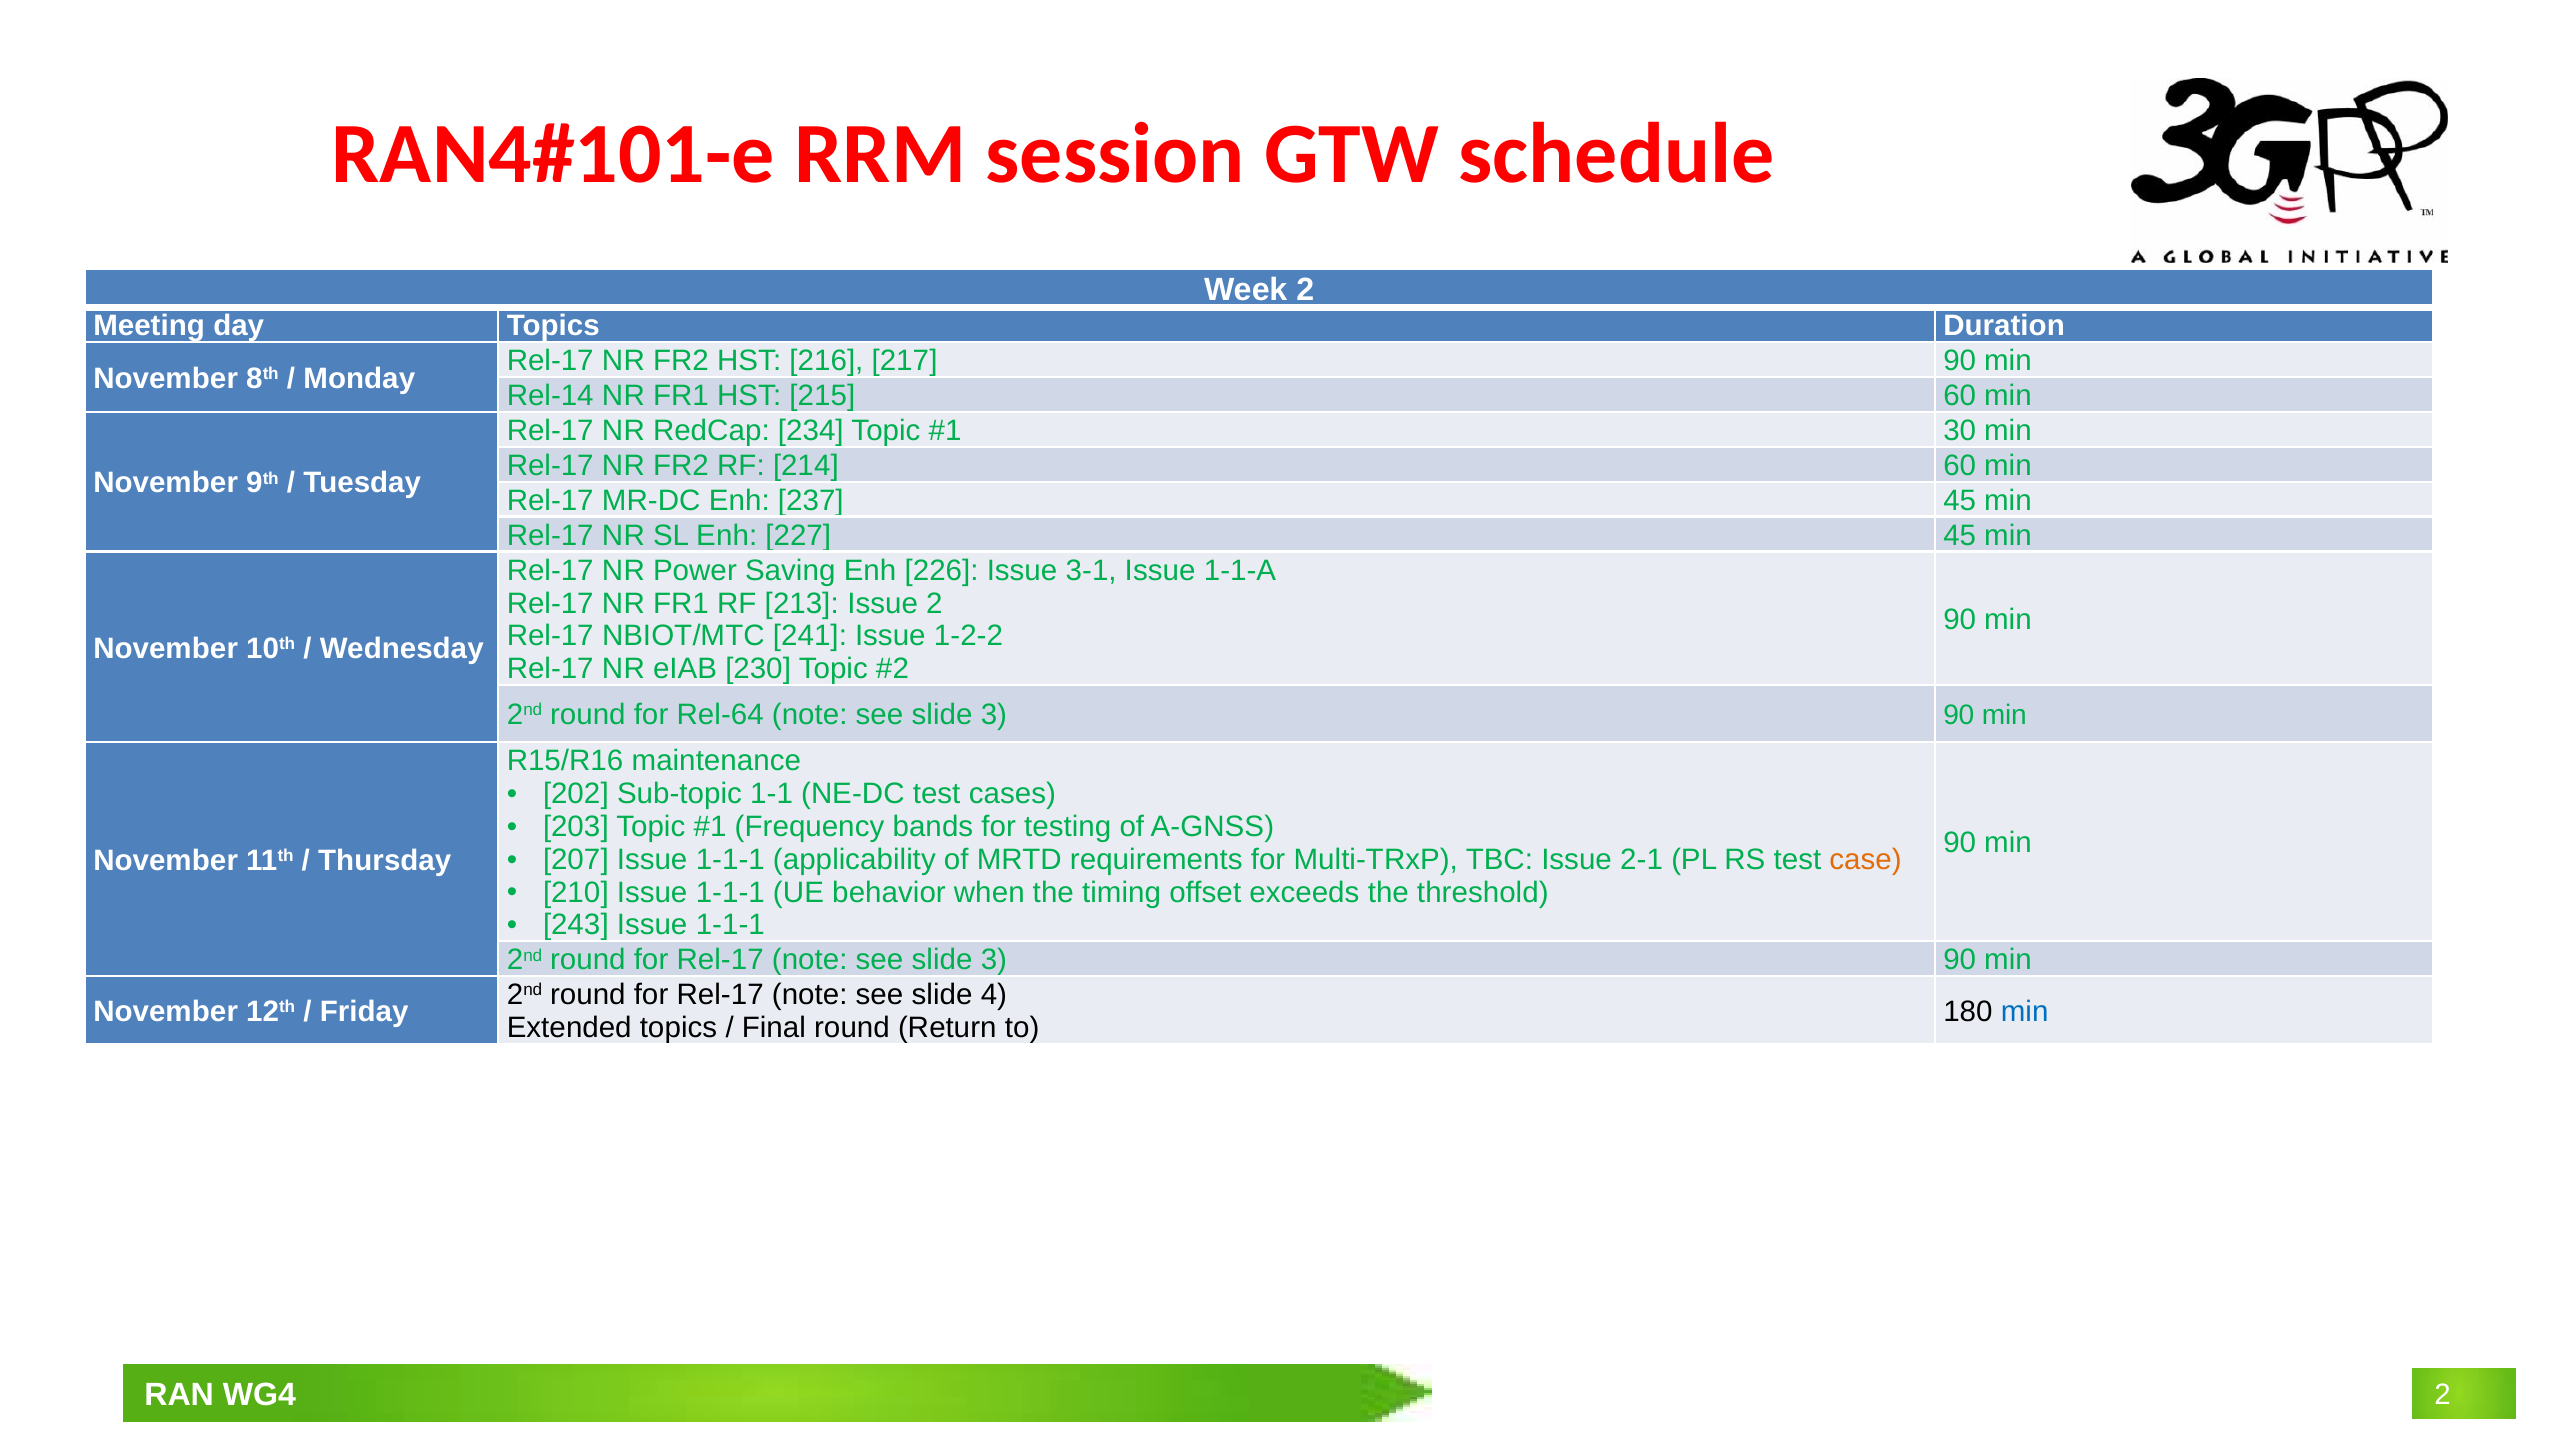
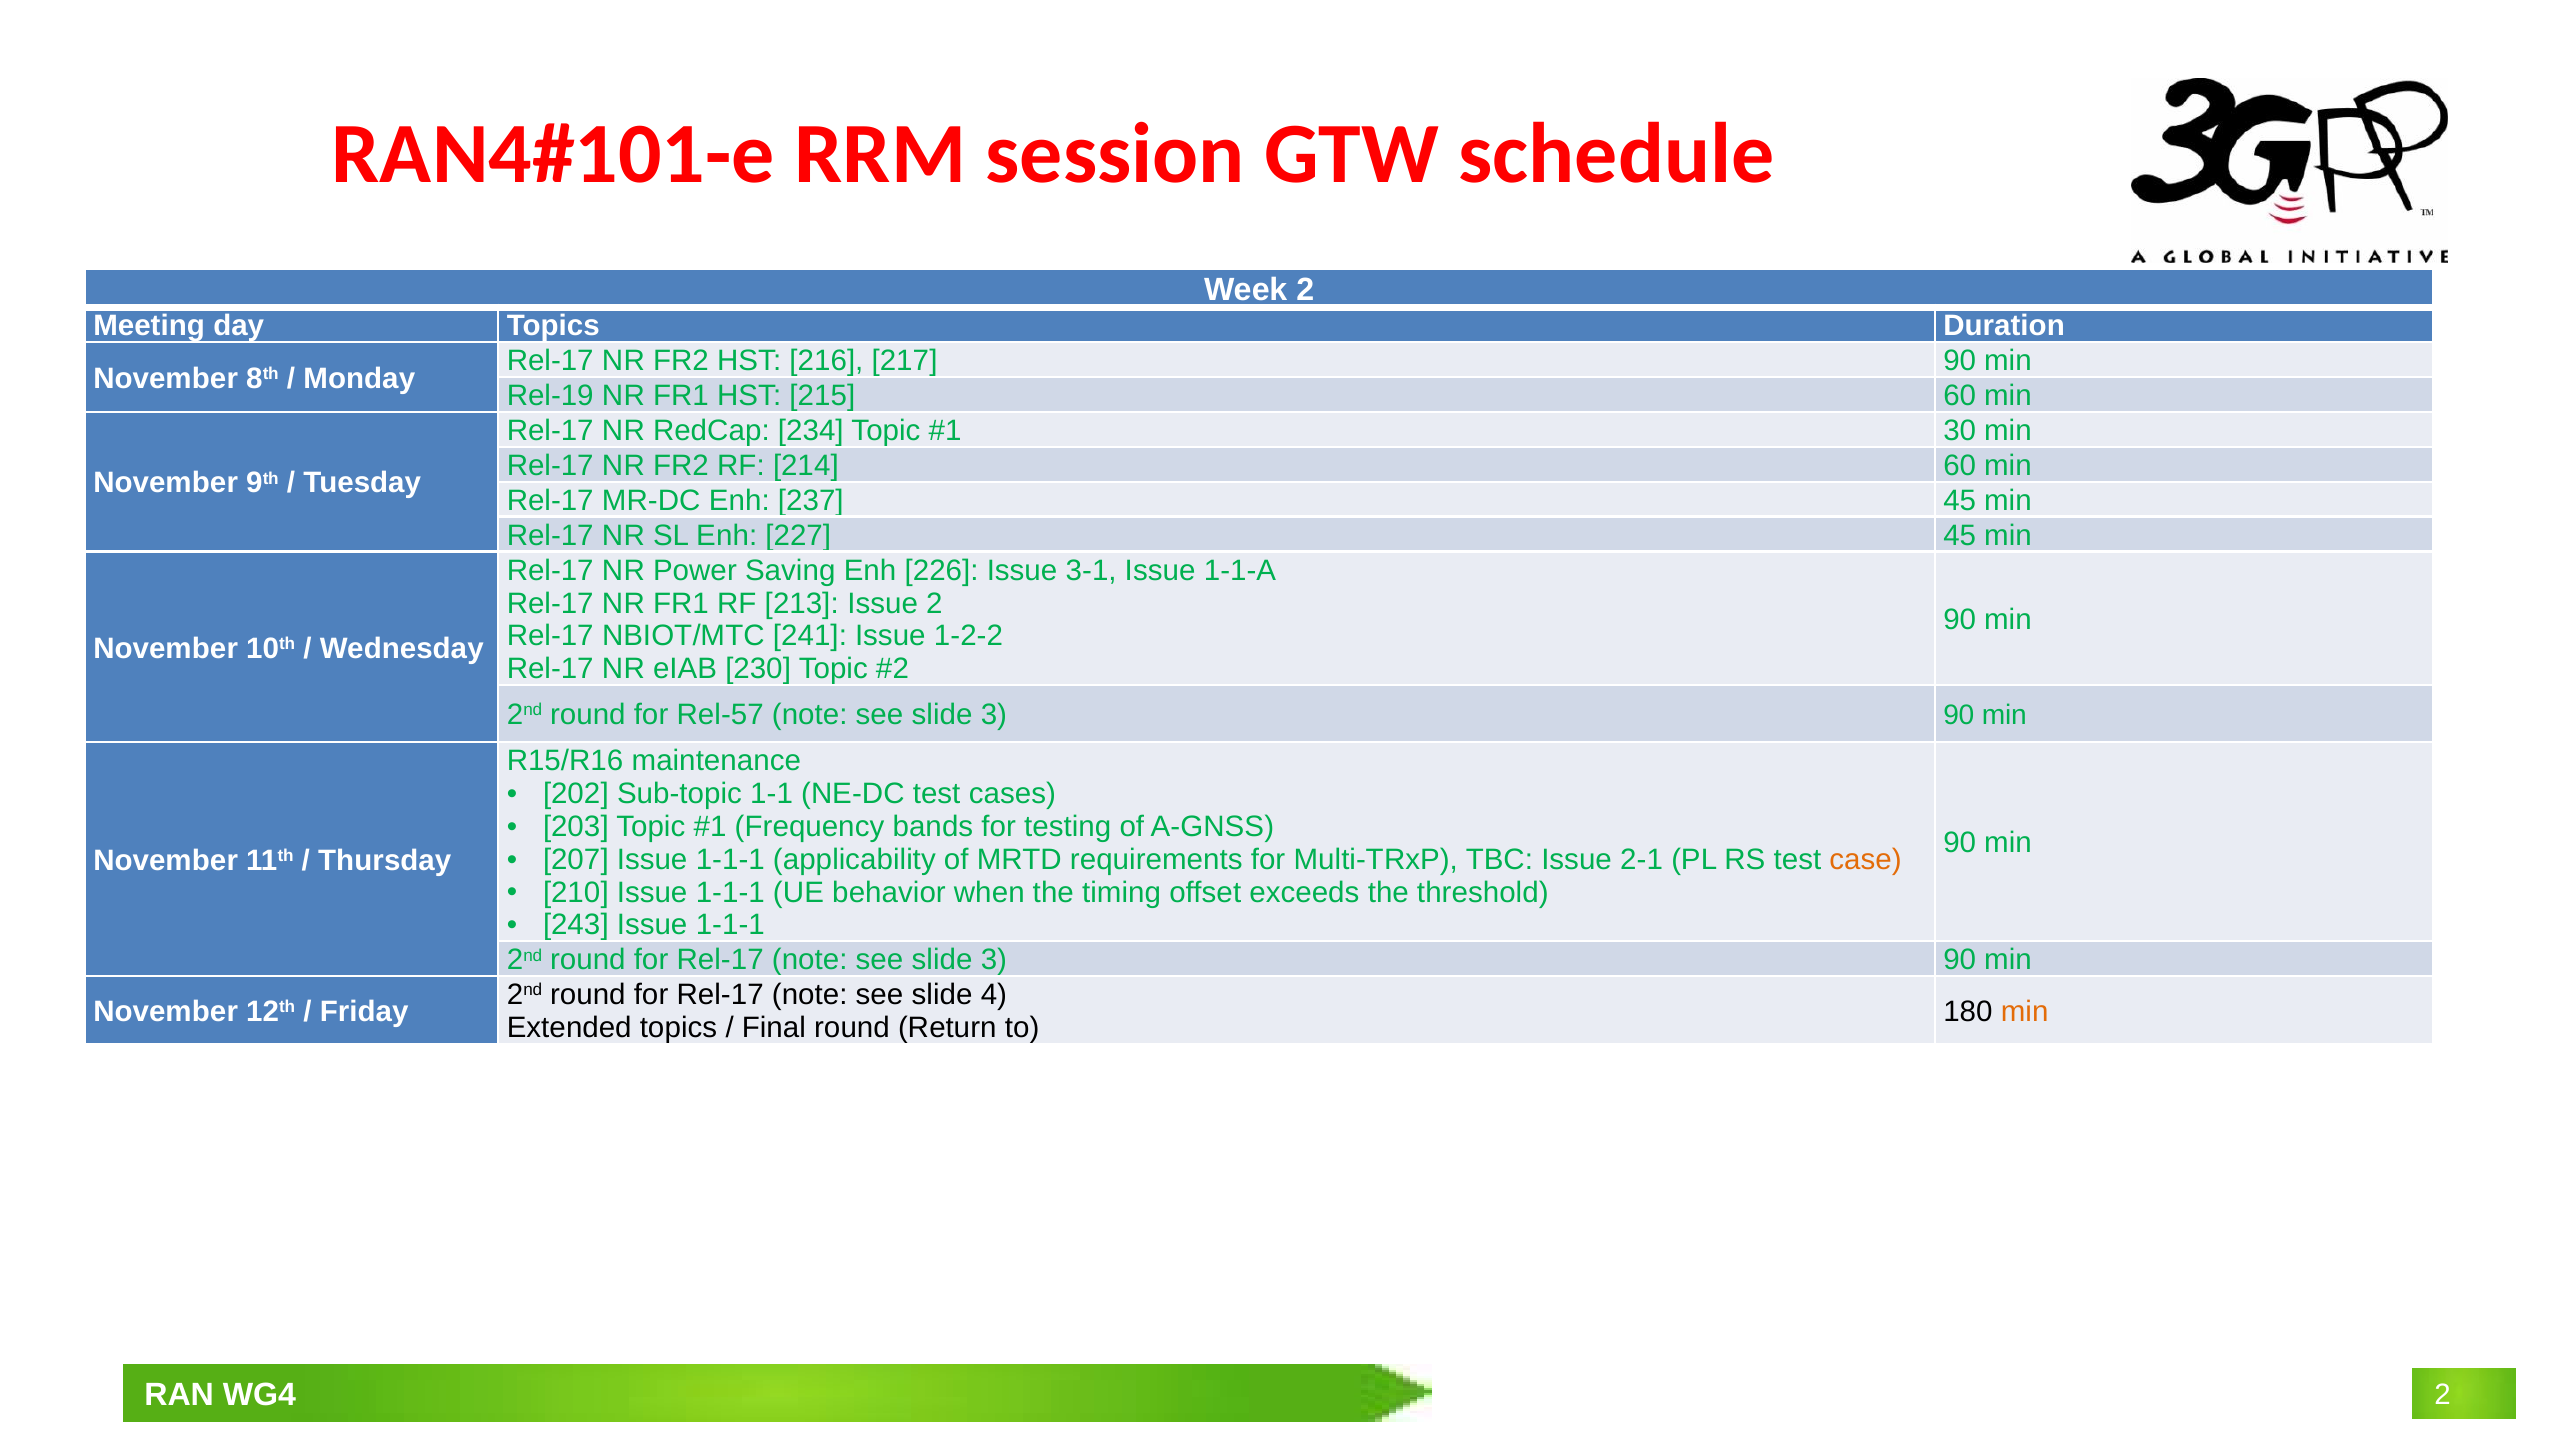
Rel-14: Rel-14 -> Rel-19
Rel-64: Rel-64 -> Rel-57
min at (2025, 1011) colour: blue -> orange
